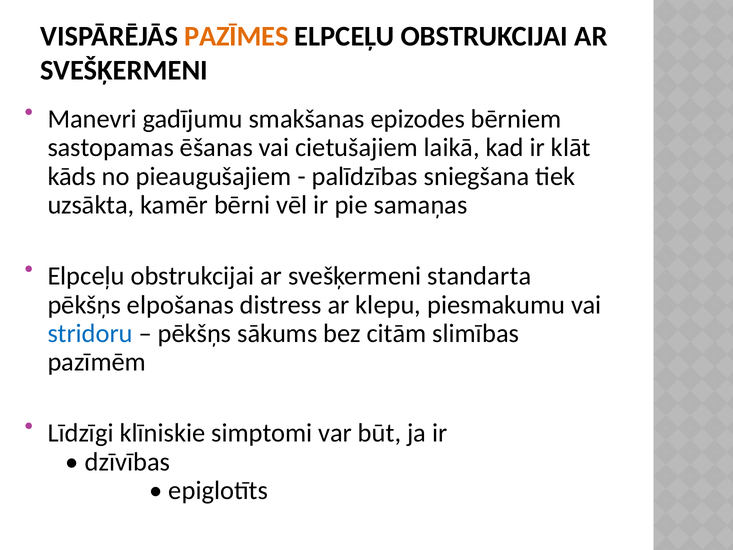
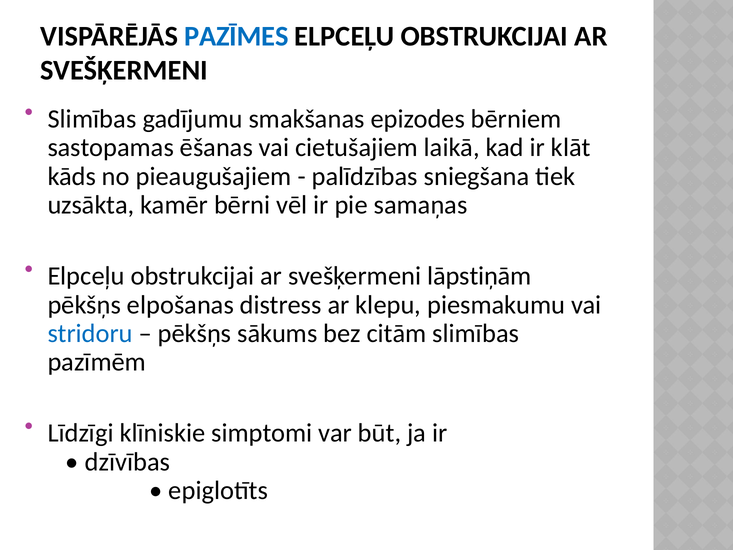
PAZĪMES colour: orange -> blue
Manevri at (92, 119): Manevri -> Slimības
standarta: standarta -> lāpstiņām
